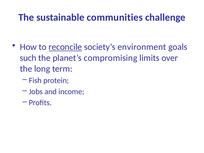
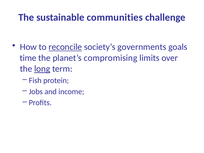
environment: environment -> governments
such: such -> time
long underline: none -> present
